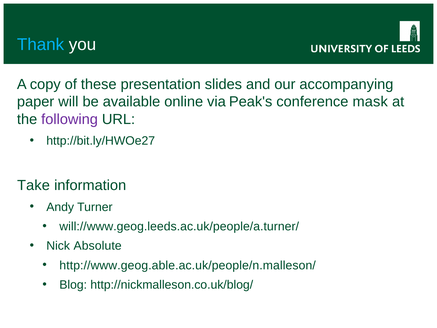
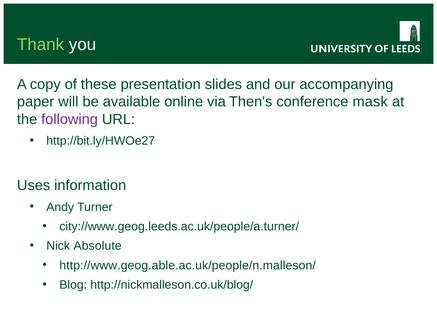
Thank colour: light blue -> light green
Peak's: Peak's -> Then's
Take: Take -> Uses
will://www.geog.leeds.ac.uk/people/a.turner/: will://www.geog.leeds.ac.uk/people/a.turner/ -> city://www.geog.leeds.ac.uk/people/a.turner/
